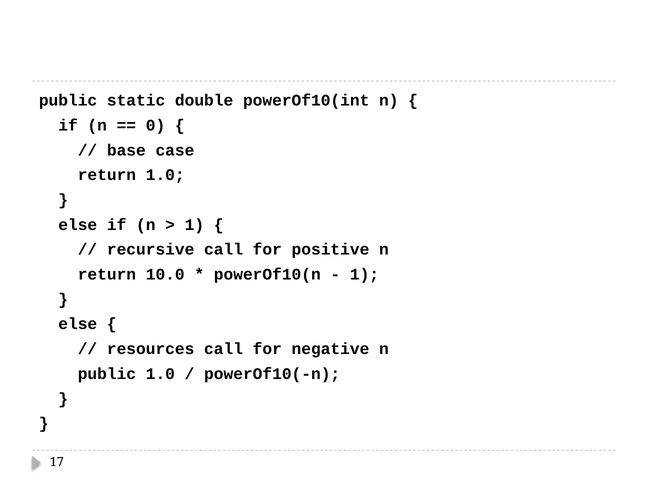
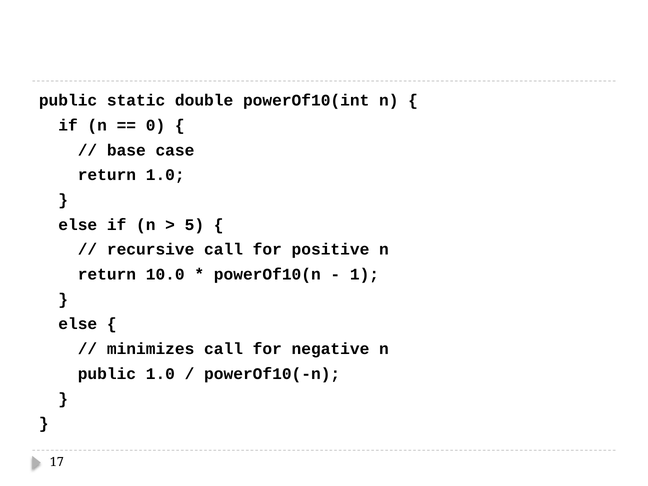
1 at (194, 225): 1 -> 5
resources: resources -> minimizes
